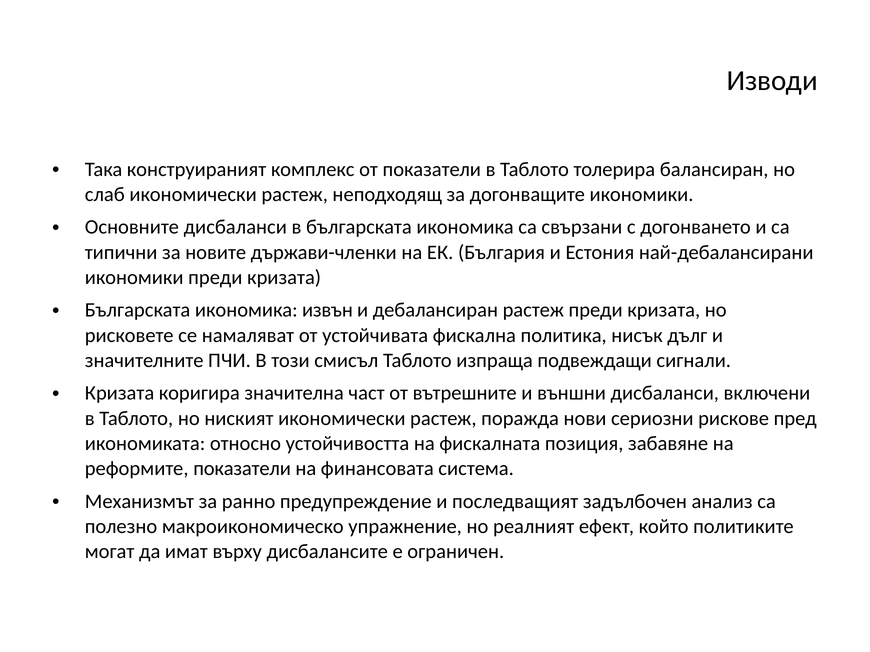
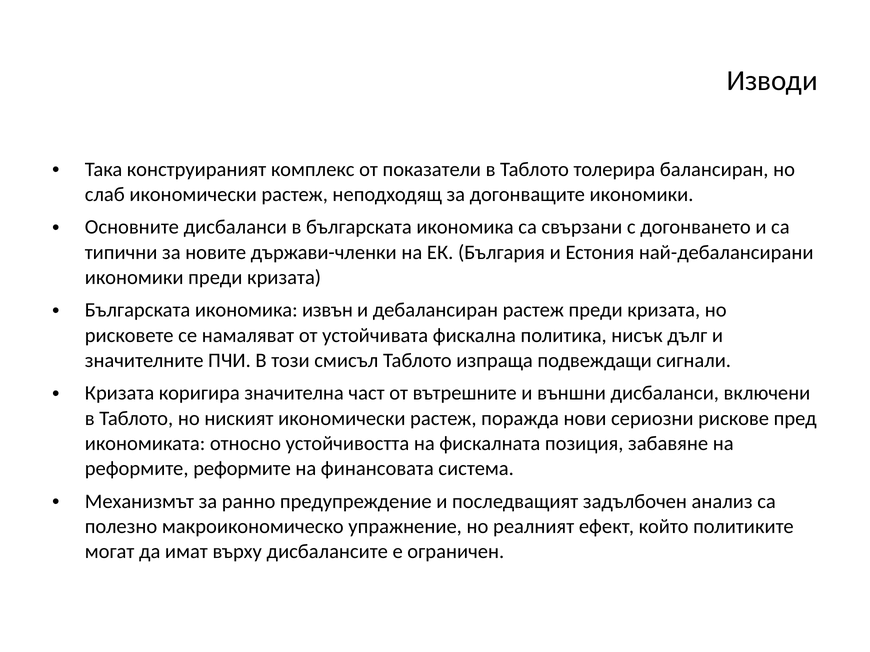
реформите показатели: показатели -> реформите
